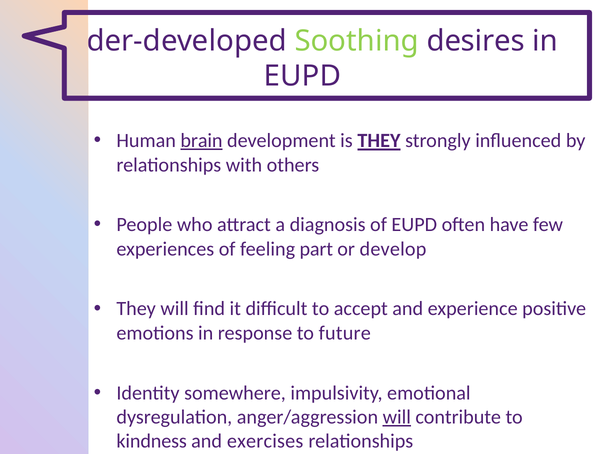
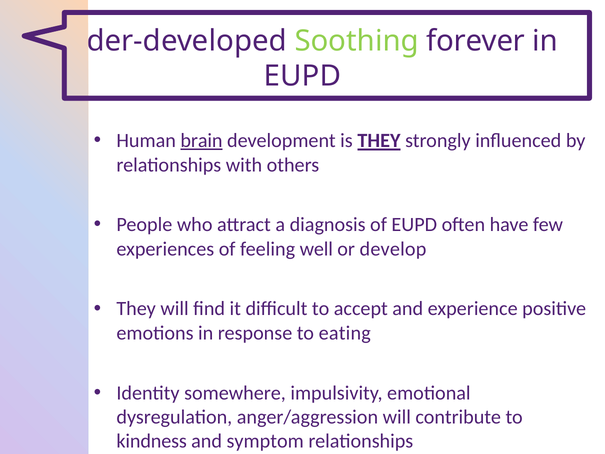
desires: desires -> forever
part: part -> well
future: future -> eating
will at (397, 417) underline: present -> none
exercises: exercises -> symptom
